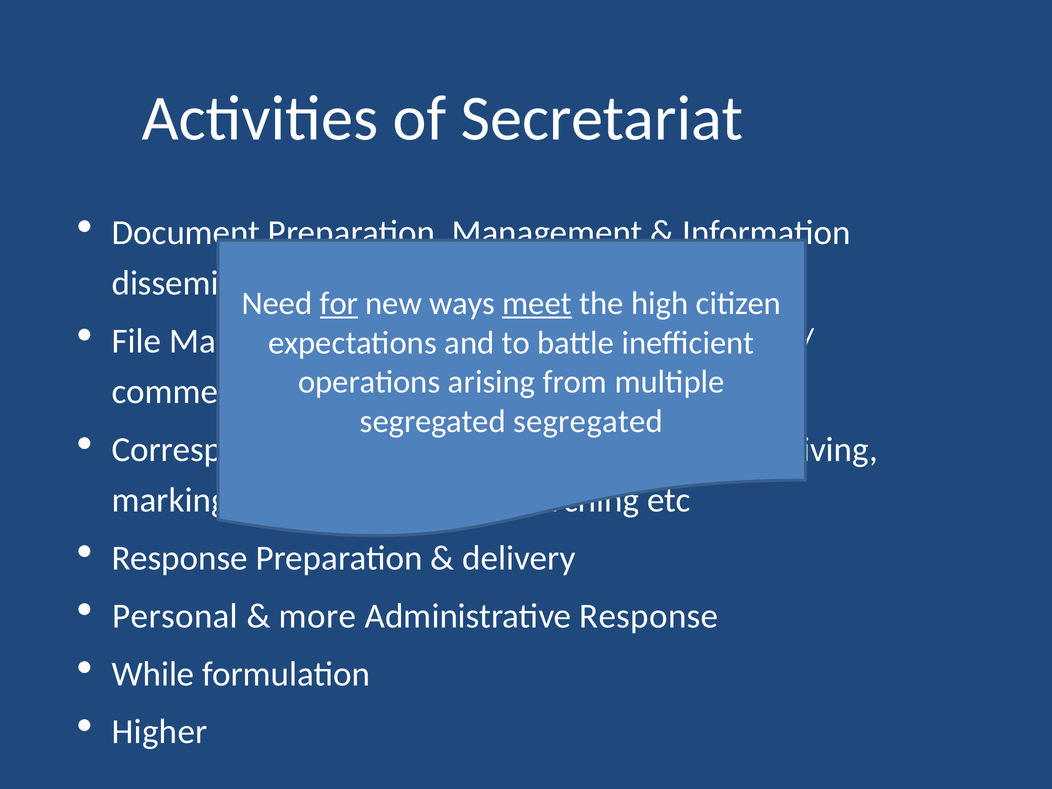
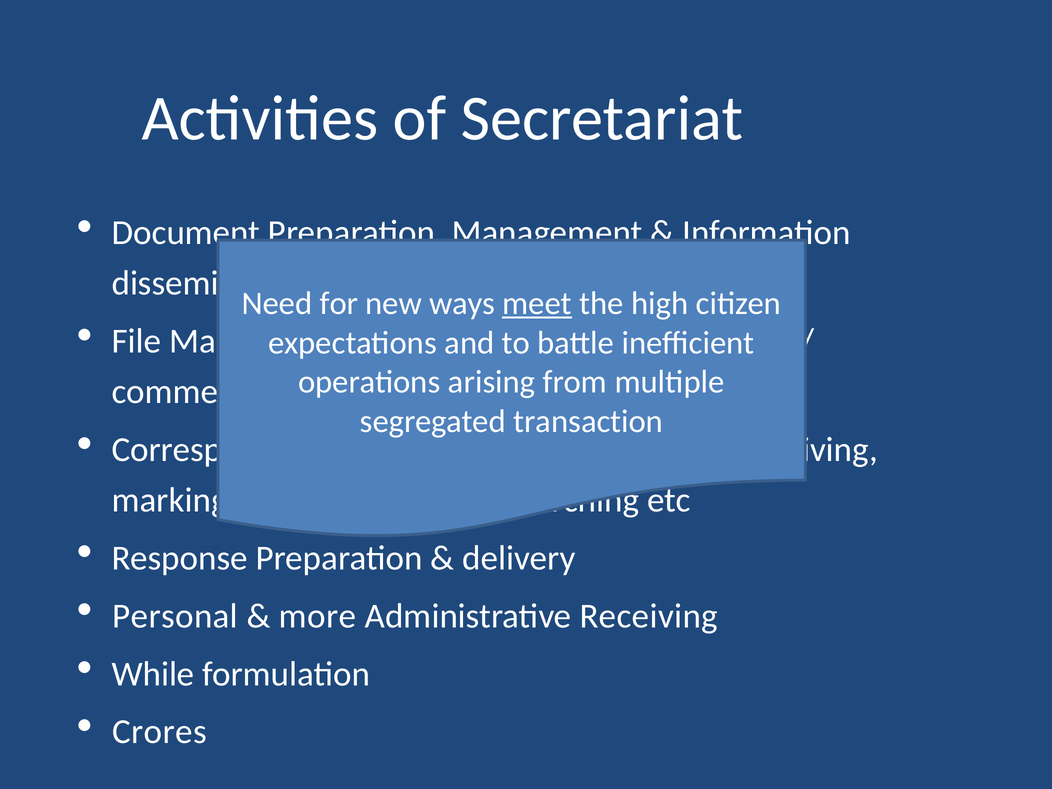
for underline: present -> none
segregated segregated: segregated -> transaction
Administrative Response: Response -> Receiving
Higher: Higher -> Crores
